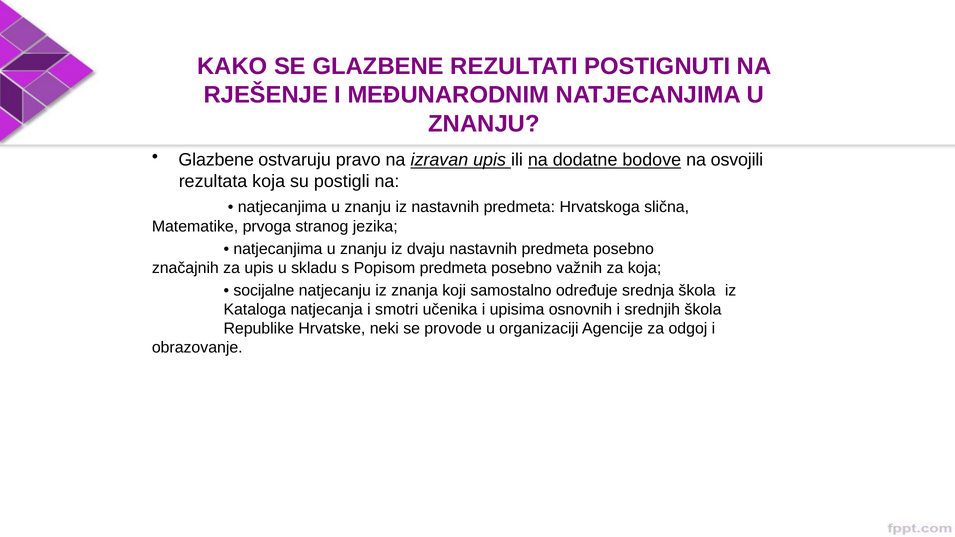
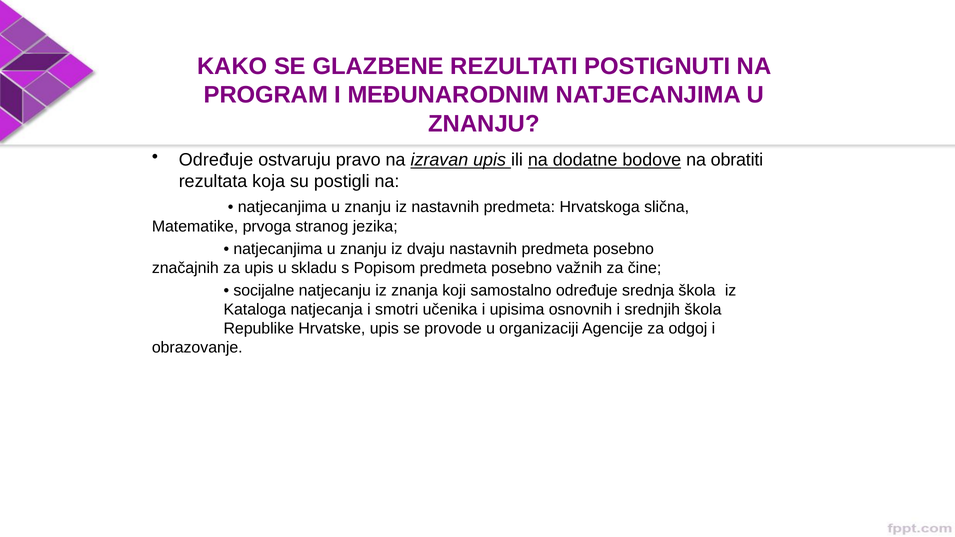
RJEŠENJE: RJEŠENJE -> PROGRAM
Glazbene at (216, 160): Glazbene -> Određuje
osvojili: osvojili -> obratiti
za koja: koja -> čine
Hrvatske neki: neki -> upis
